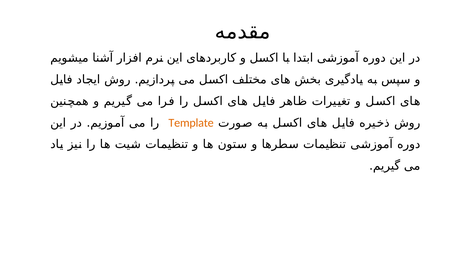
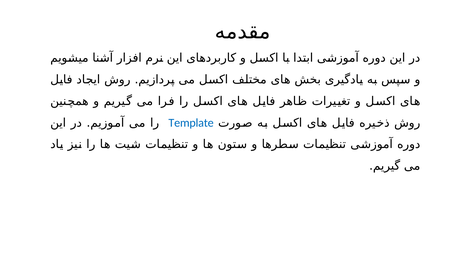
Template colour: orange -> blue
